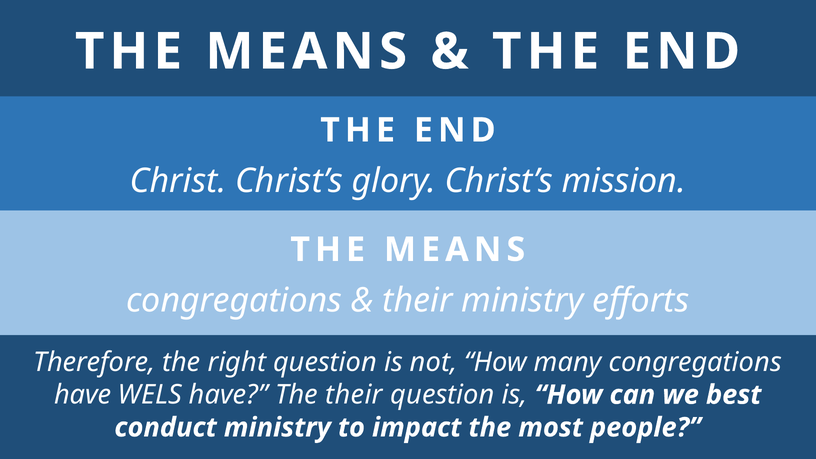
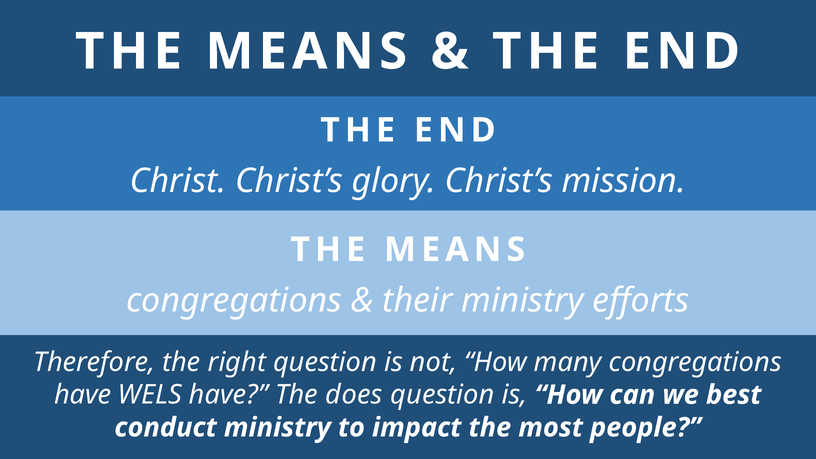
The their: their -> does
